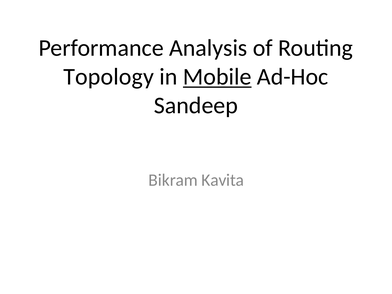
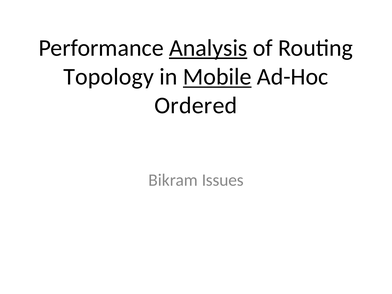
Analysis underline: none -> present
Sandeep: Sandeep -> Ordered
Kavita: Kavita -> Issues
